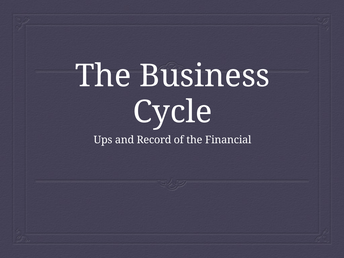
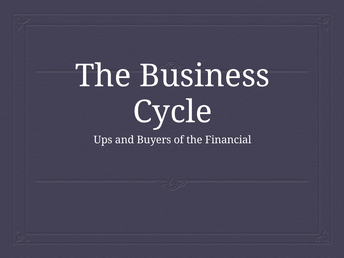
Record: Record -> Buyers
